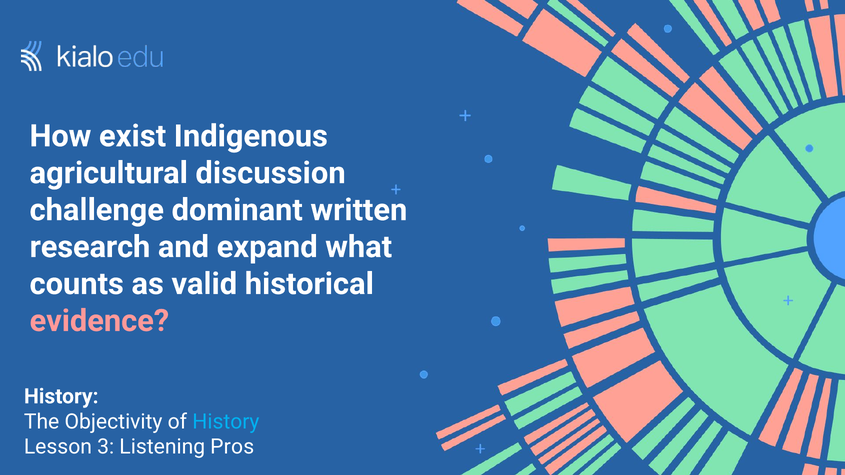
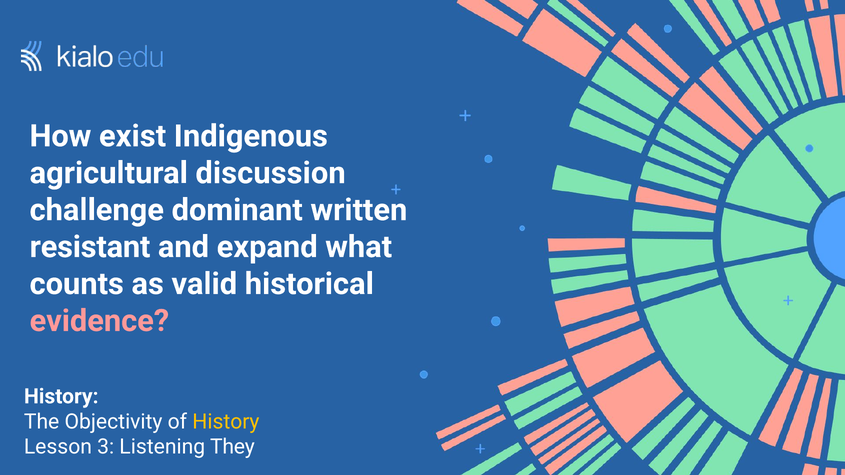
research: research -> resistant
History at (226, 422) colour: light blue -> yellow
Pros: Pros -> They
